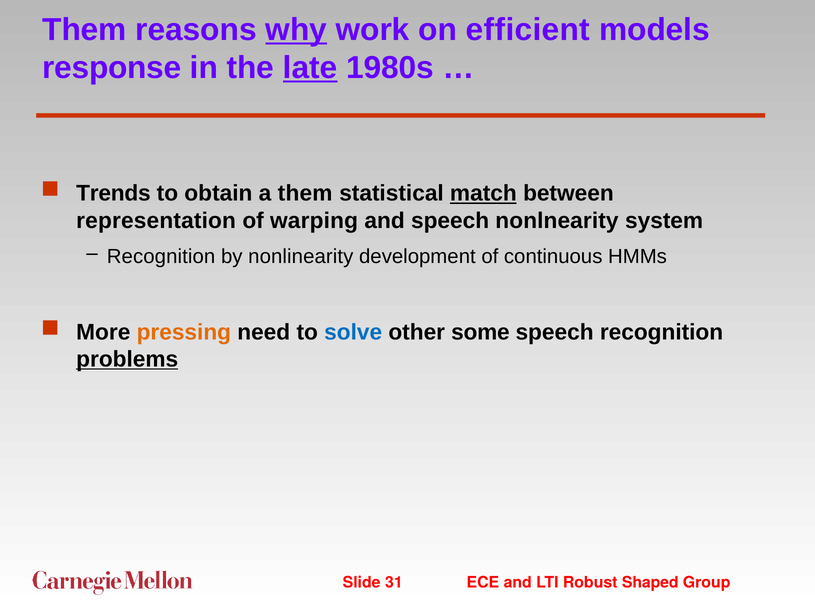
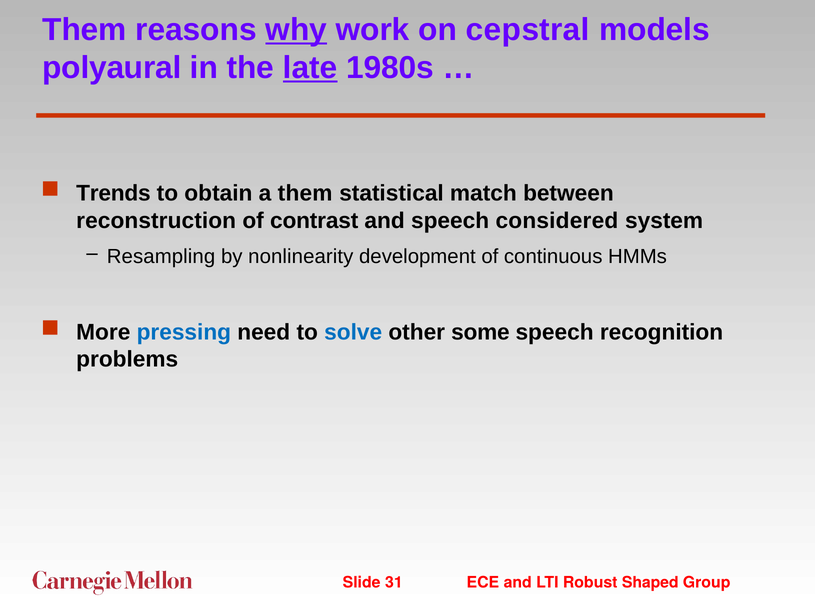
efficient: efficient -> cepstral
response: response -> polyaural
match underline: present -> none
representation: representation -> reconstruction
warping: warping -> contrast
nonlnearity: nonlnearity -> considered
Recognition at (161, 256): Recognition -> Resampling
pressing colour: orange -> blue
problems underline: present -> none
